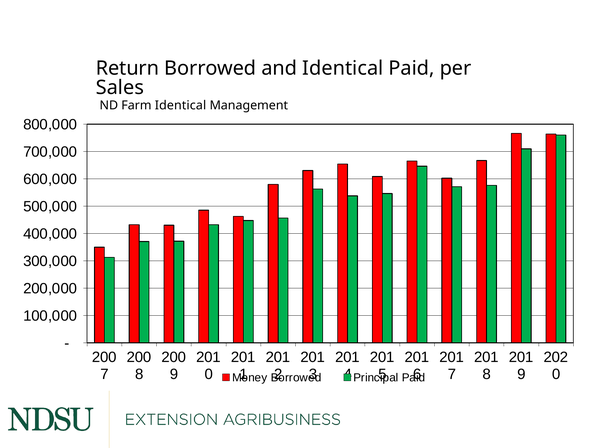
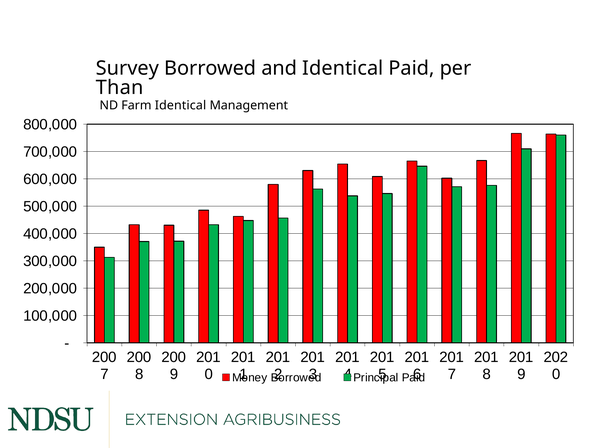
Return: Return -> Survey
Sales: Sales -> Than
